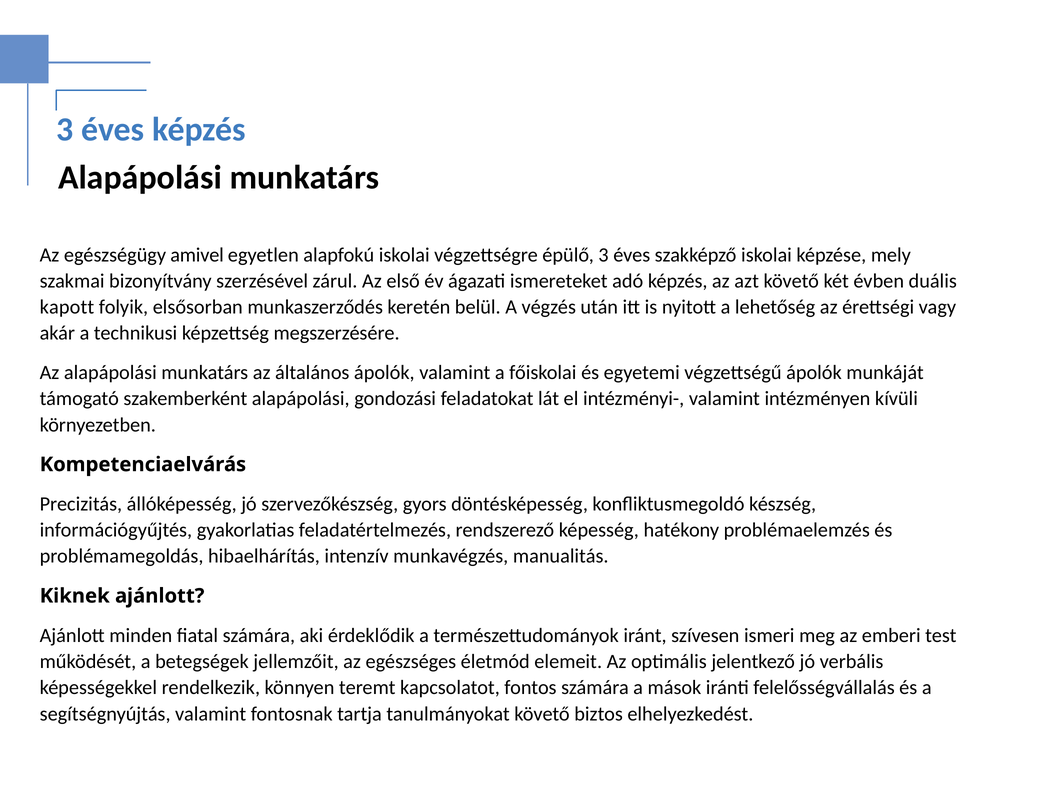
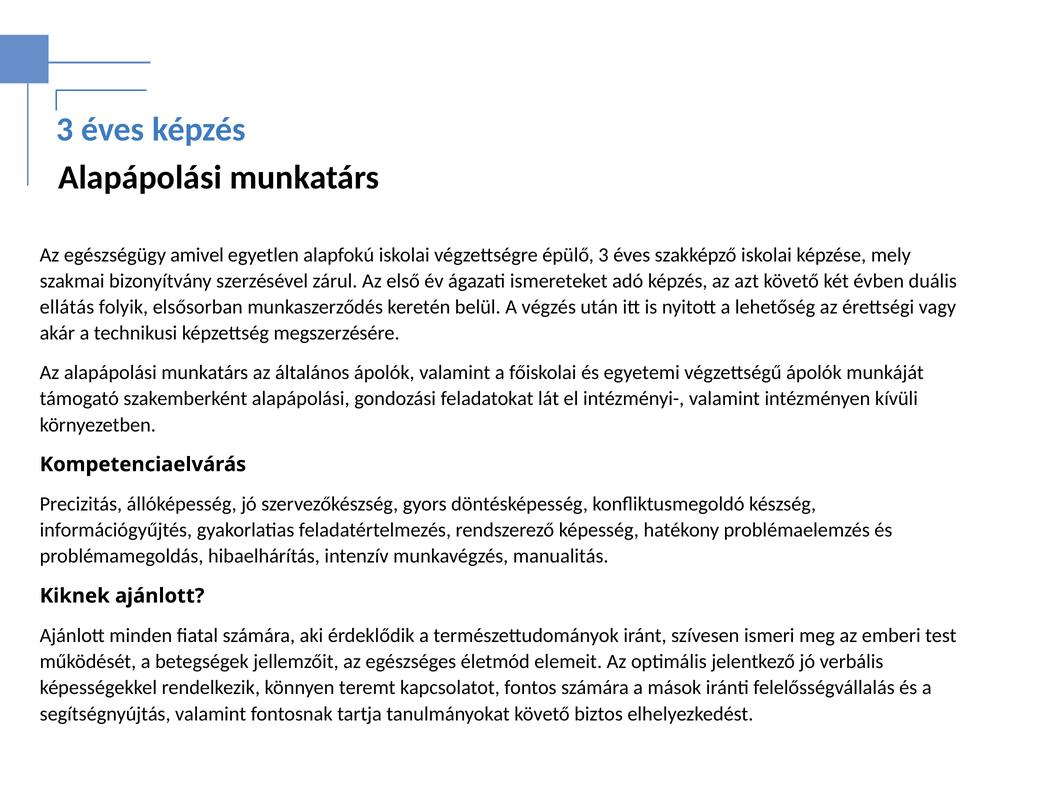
kapott: kapott -> ellátás
